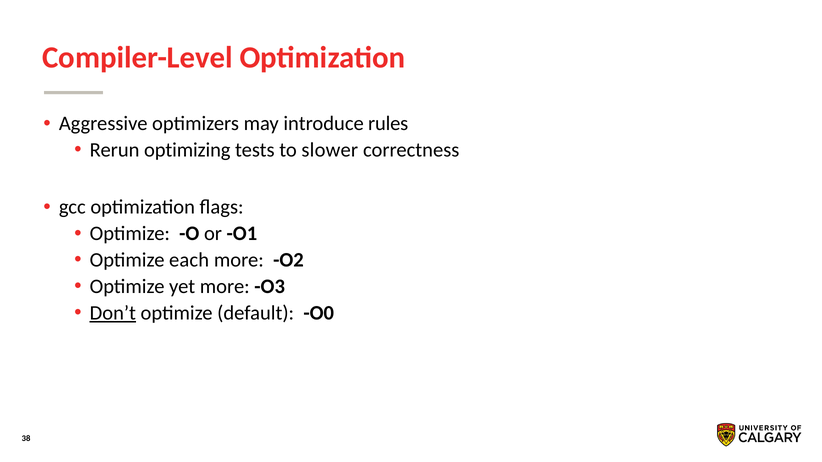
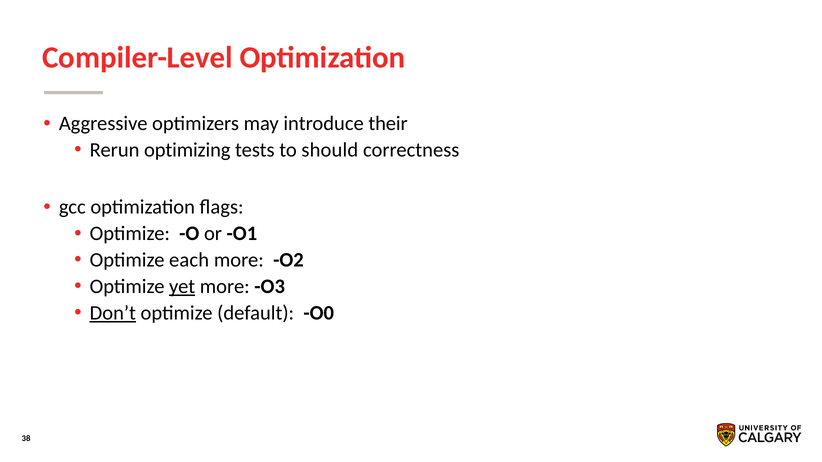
rules: rules -> their
slower: slower -> should
yet underline: none -> present
